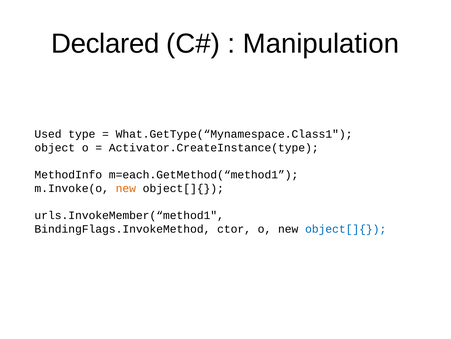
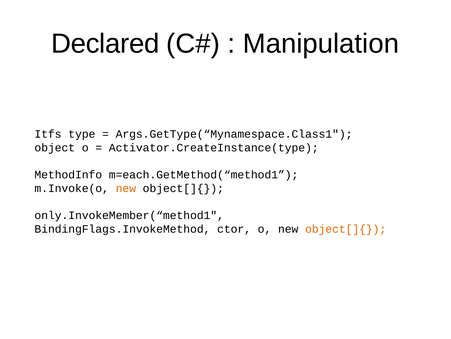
Used: Used -> Itfs
What.GetType(“Mynamespace.Class1: What.GetType(“Mynamespace.Class1 -> Args.GetType(“Mynamespace.Class1
urls.InvokeMember(“method1: urls.InvokeMember(“method1 -> only.InvokeMember(“method1
object[]{ at (346, 228) colour: blue -> orange
